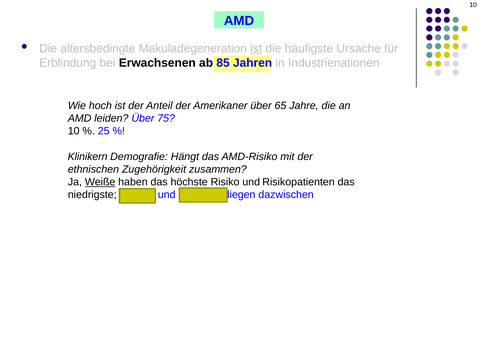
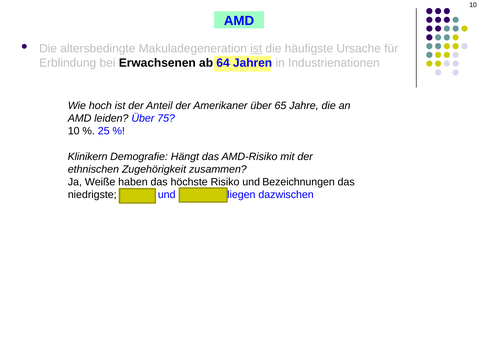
85: 85 -> 64
Weiße underline: present -> none
Risikopatienten: Risikopatienten -> Bezeichnungen
